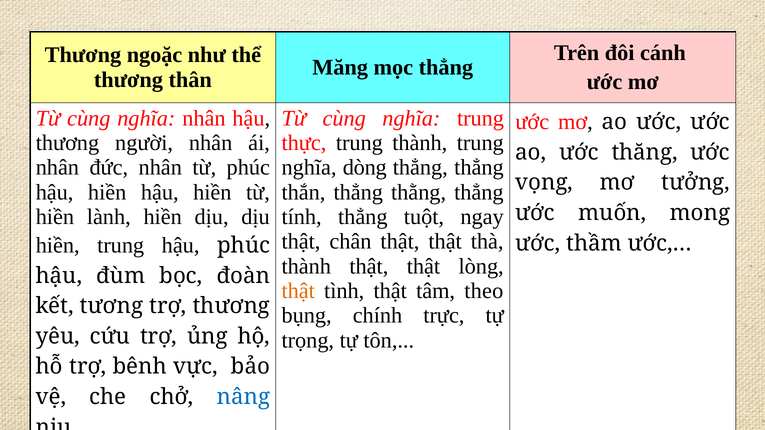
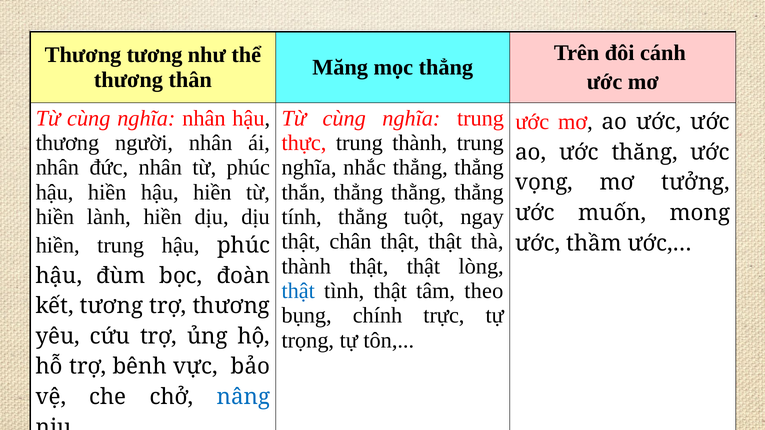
Thương ngoặc: ngoặc -> tương
dòng: dòng -> nhắc
thật at (298, 291) colour: orange -> blue
